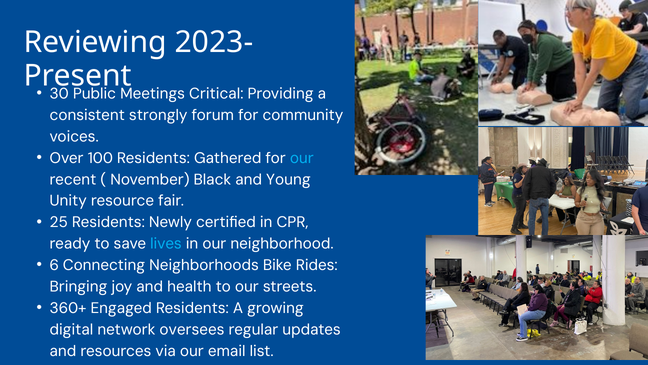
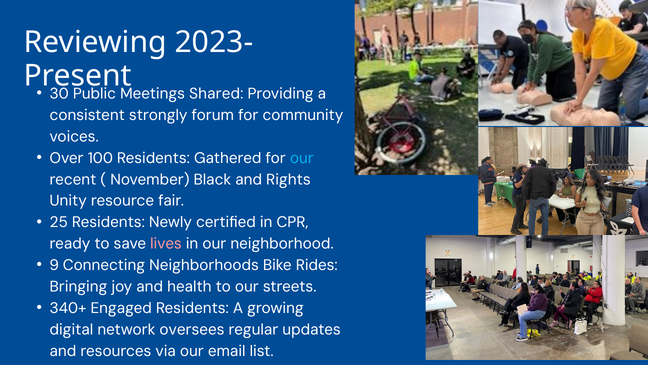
Critical: Critical -> Shared
Young: Young -> Rights
lives colour: light blue -> pink
6: 6 -> 9
360+: 360+ -> 340+
